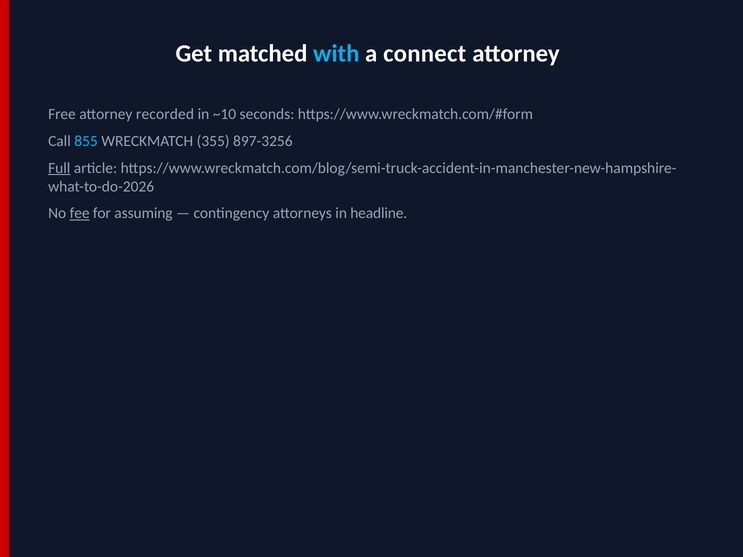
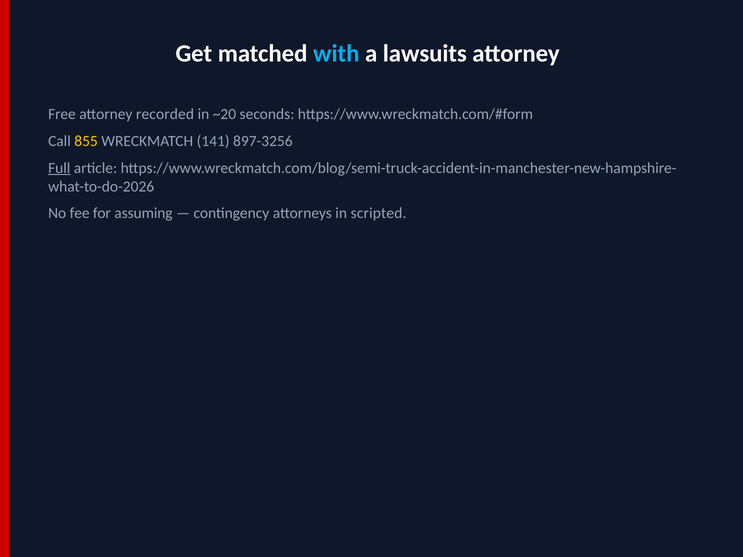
connect: connect -> lawsuits
~10: ~10 -> ~20
855 colour: light blue -> yellow
355: 355 -> 141
fee underline: present -> none
headline: headline -> scripted
